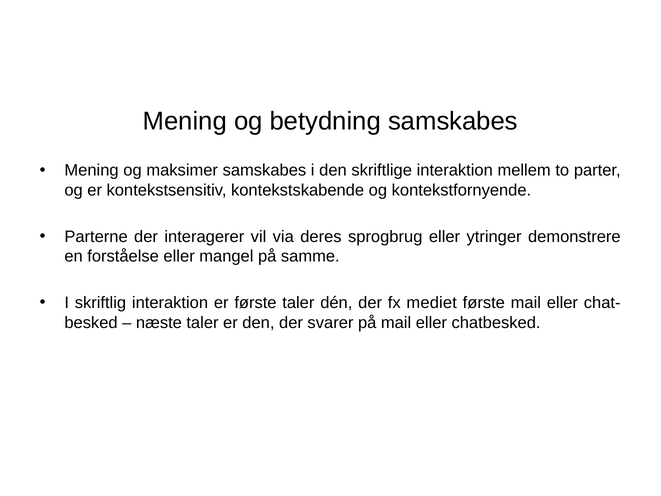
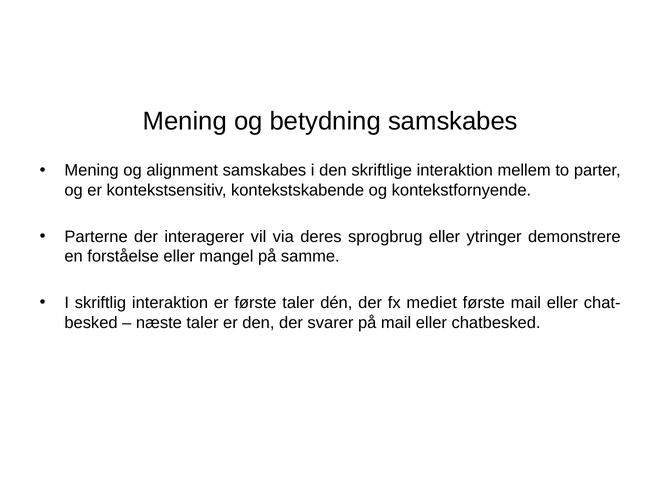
maksimer: maksimer -> alignment
